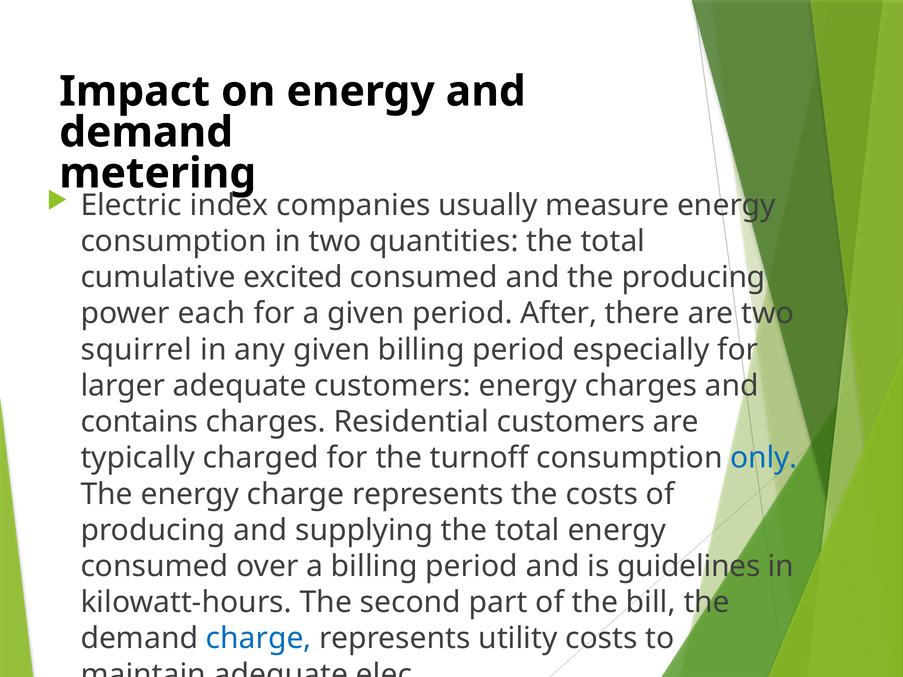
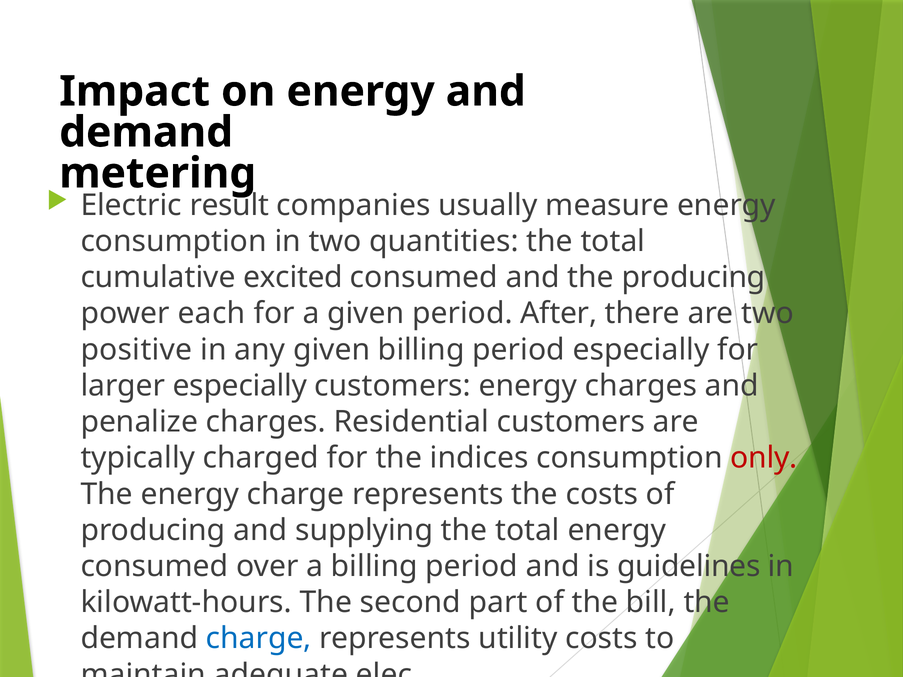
index: index -> result
squirrel: squirrel -> positive
larger adequate: adequate -> especially
contains: contains -> penalize
turnoff: turnoff -> indices
only colour: blue -> red
